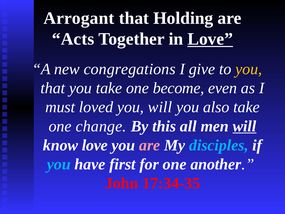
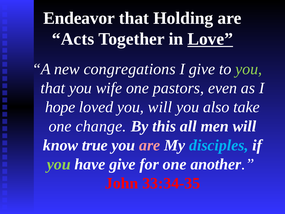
Arrogant: Arrogant -> Endeavor
you at (249, 69) colour: yellow -> light green
you take: take -> wife
become: become -> pastors
must: must -> hope
will at (244, 126) underline: present -> none
know love: love -> true
you at (59, 164) colour: light blue -> light green
have first: first -> give
17:34-35: 17:34-35 -> 33:34-35
